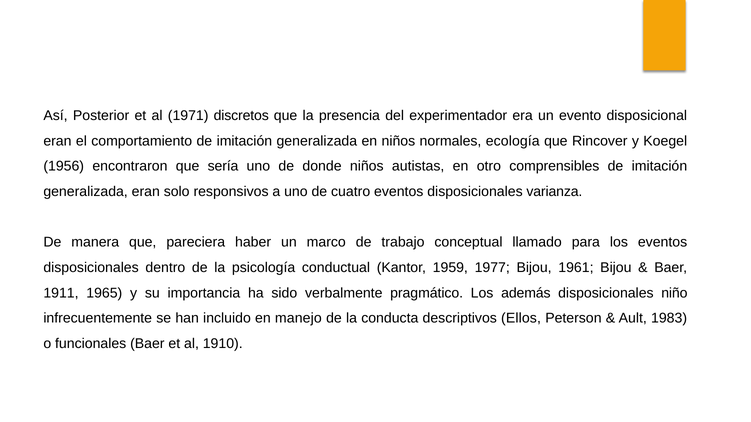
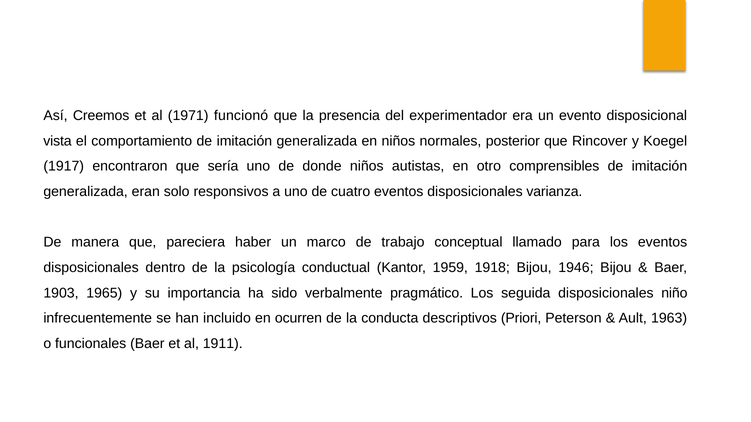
Posterior: Posterior -> Creemos
discretos: discretos -> funcionó
eran at (57, 141): eran -> vista
ecología: ecología -> posterior
1956: 1956 -> 1917
1977: 1977 -> 1918
1961: 1961 -> 1946
1911: 1911 -> 1903
además: además -> seguida
manejo: manejo -> ocurren
Ellos: Ellos -> Priori
1983: 1983 -> 1963
1910: 1910 -> 1911
